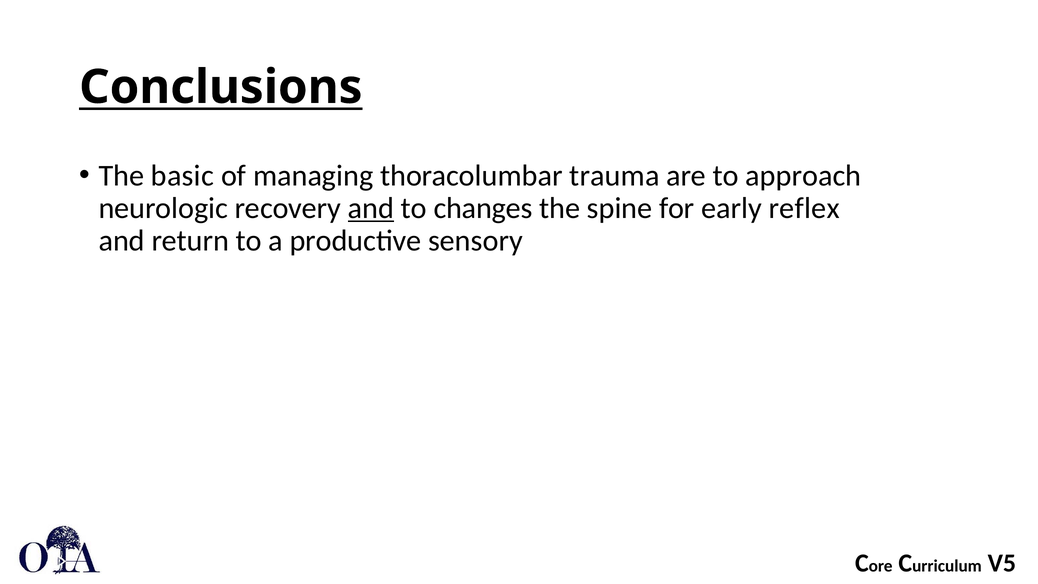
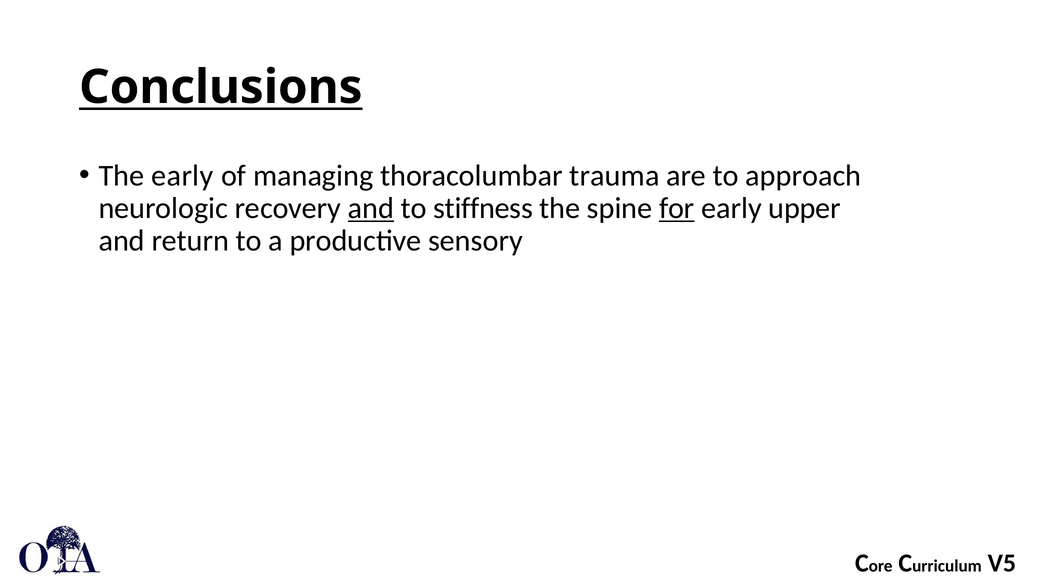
The basic: basic -> early
changes: changes -> stiffness
for underline: none -> present
reflex: reflex -> upper
